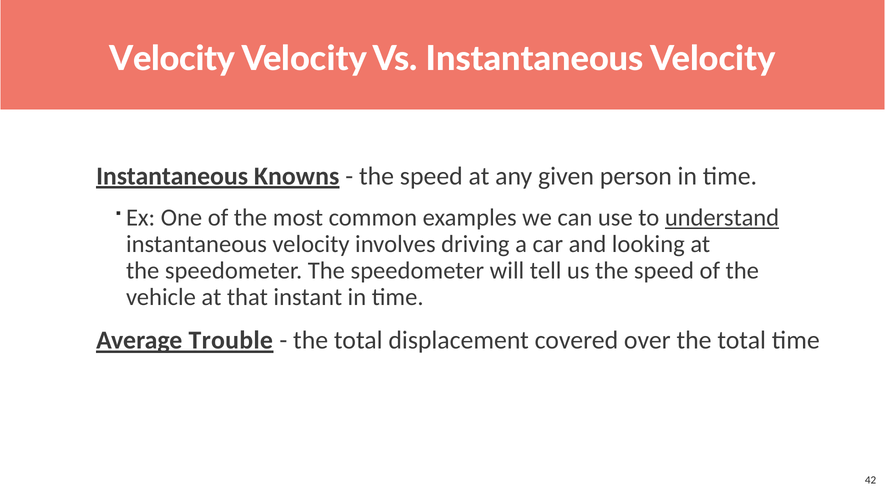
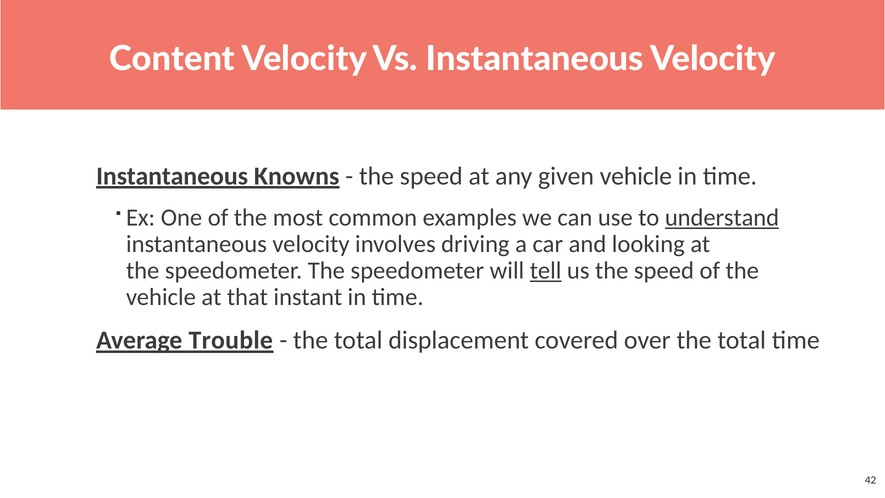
Velocity at (172, 59): Velocity -> Content
given person: person -> vehicle
tell underline: none -> present
